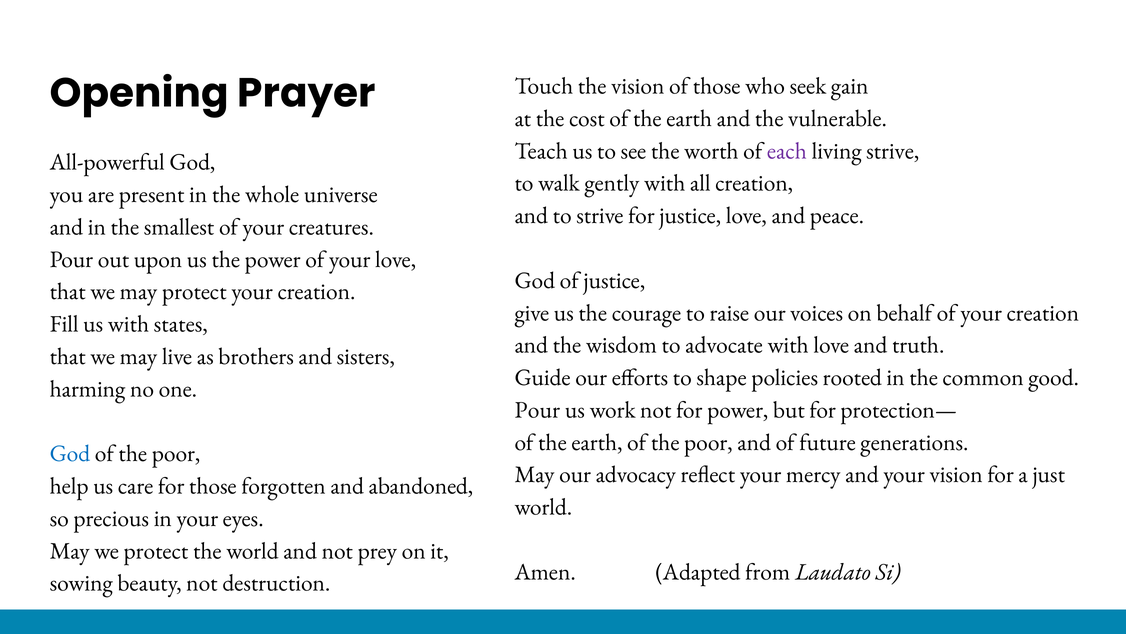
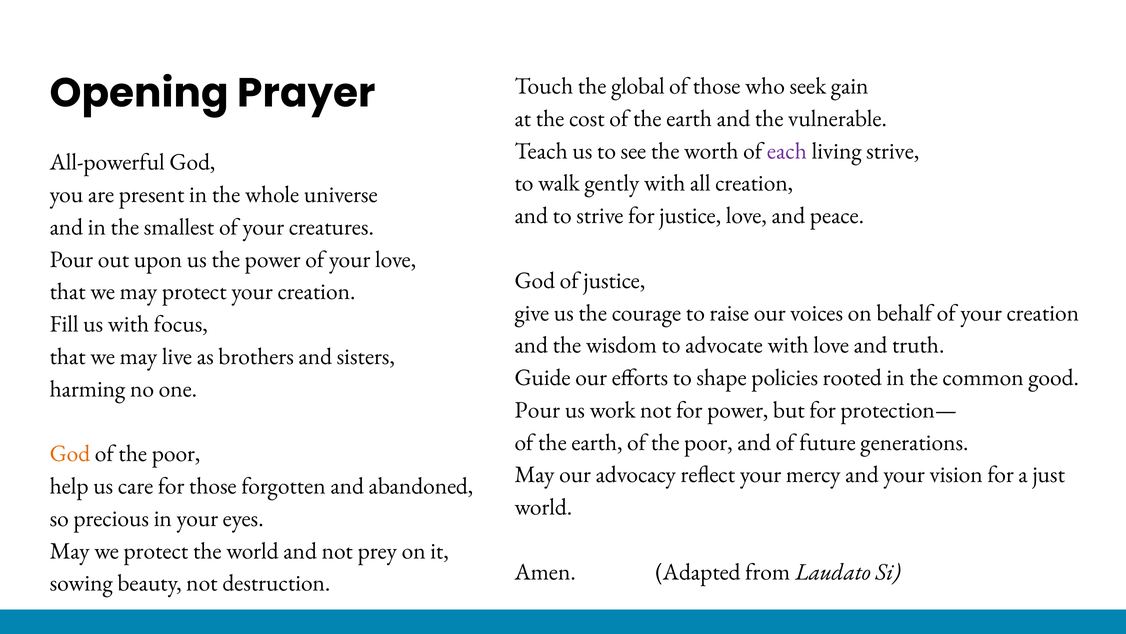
the vision: vision -> global
states: states -> focus
God at (70, 453) colour: blue -> orange
